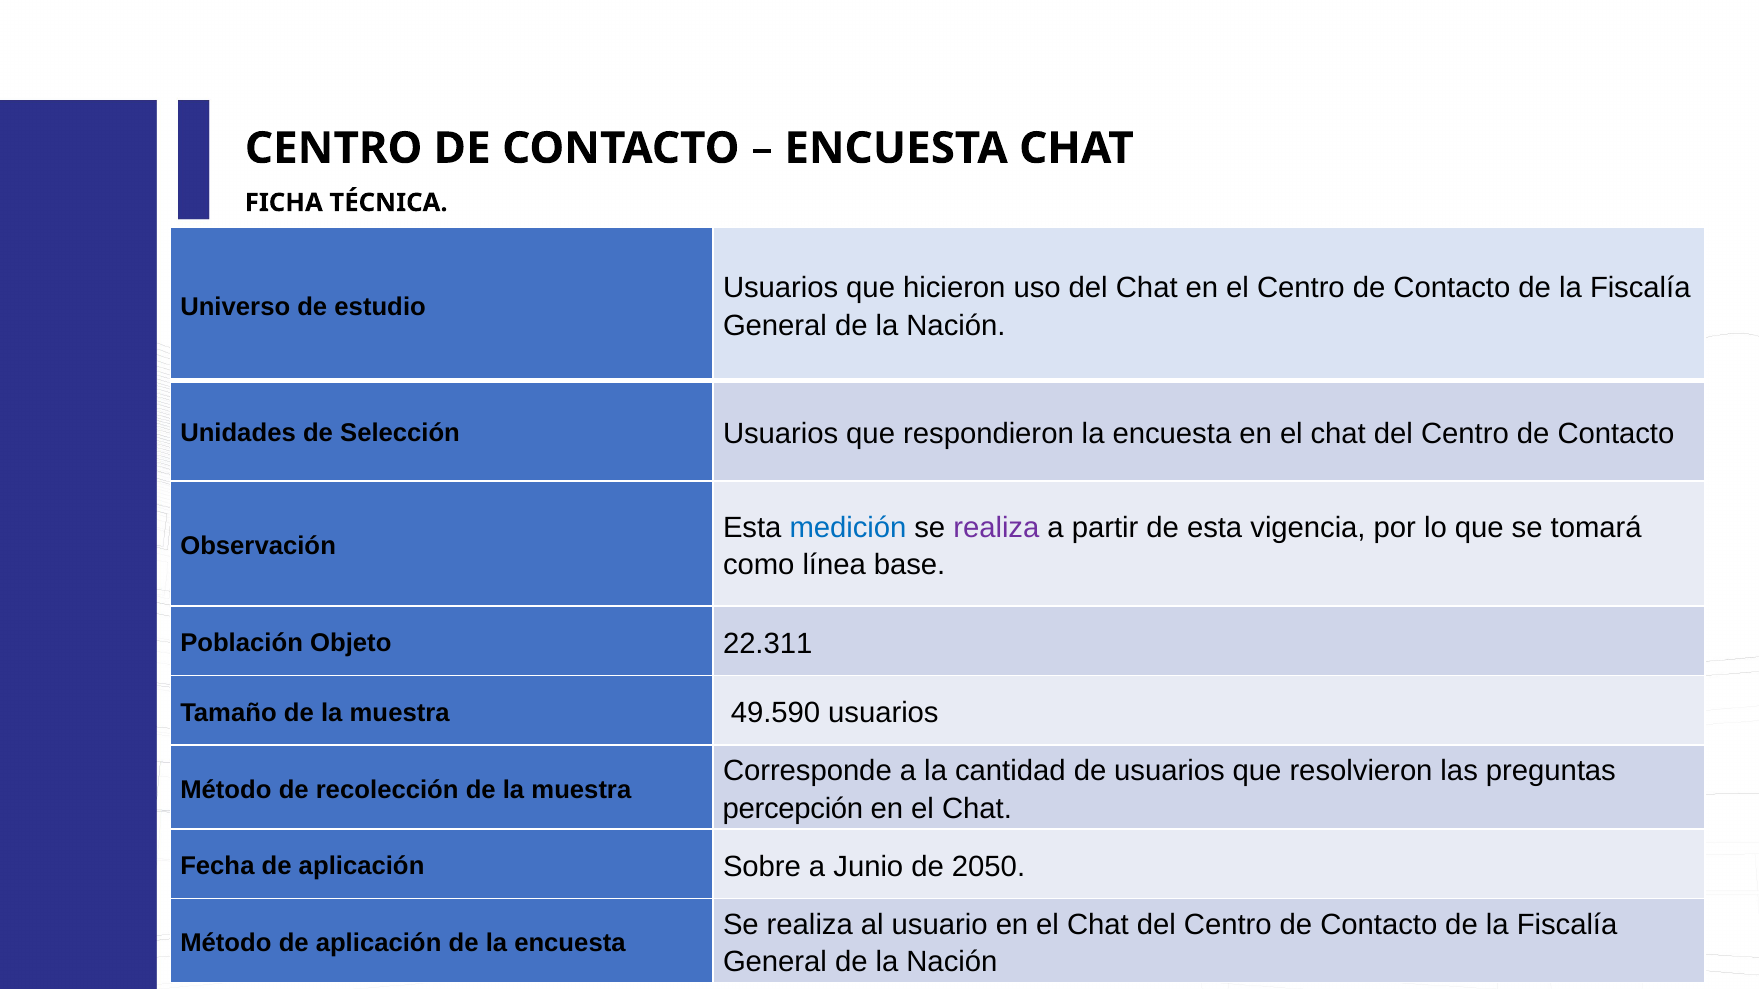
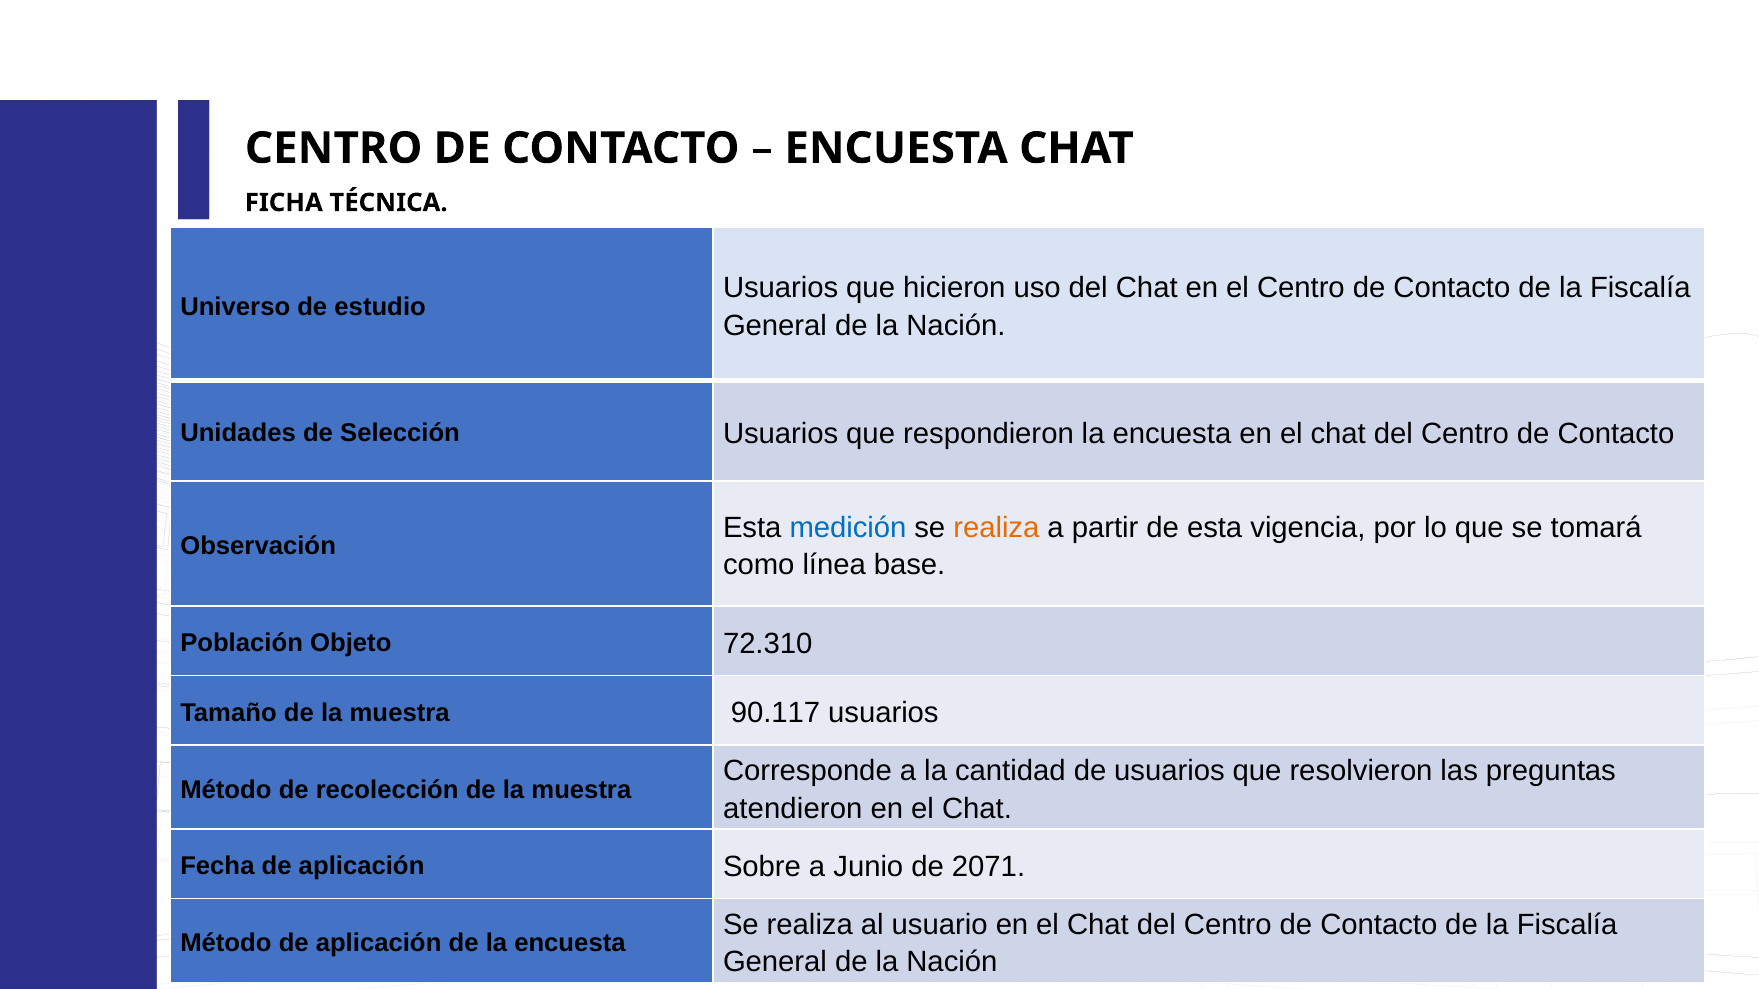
realiza at (996, 528) colour: purple -> orange
22.311: 22.311 -> 72.310
49.590: 49.590 -> 90.117
percepción: percepción -> atendieron
2050: 2050 -> 2071
